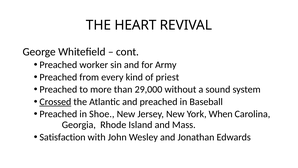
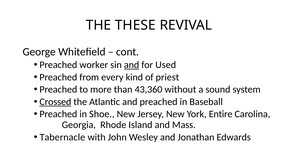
HEART: HEART -> THESE
and at (132, 65) underline: none -> present
Army: Army -> Used
29,000: 29,000 -> 43,360
When: When -> Entire
Satisfaction: Satisfaction -> Tabernacle
